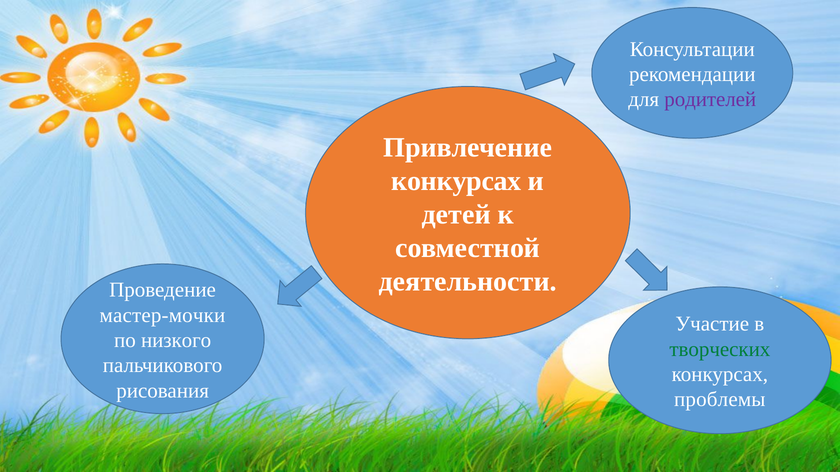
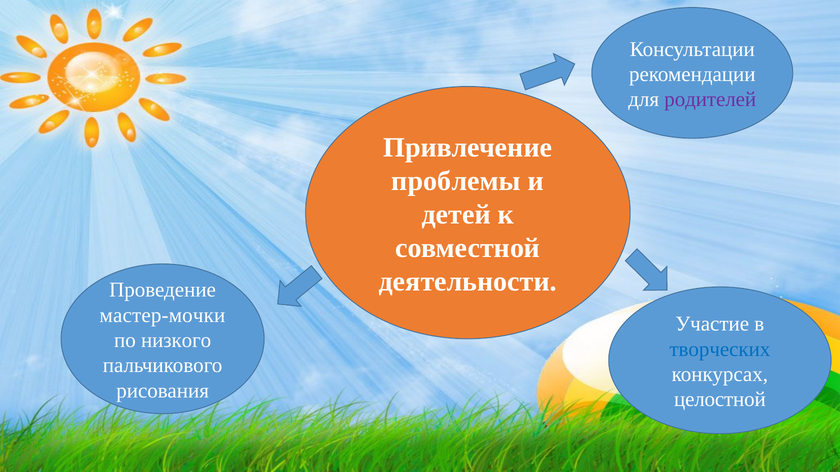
конкурсах at (456, 181): конкурсах -> проблемы
творческих colour: green -> blue
проблемы: проблемы -> целостной
